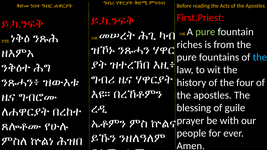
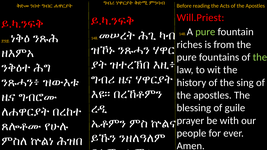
First.Priest: First.Priest -> Will.Priest
the at (260, 57) colour: light blue -> light green
four: four -> sing
